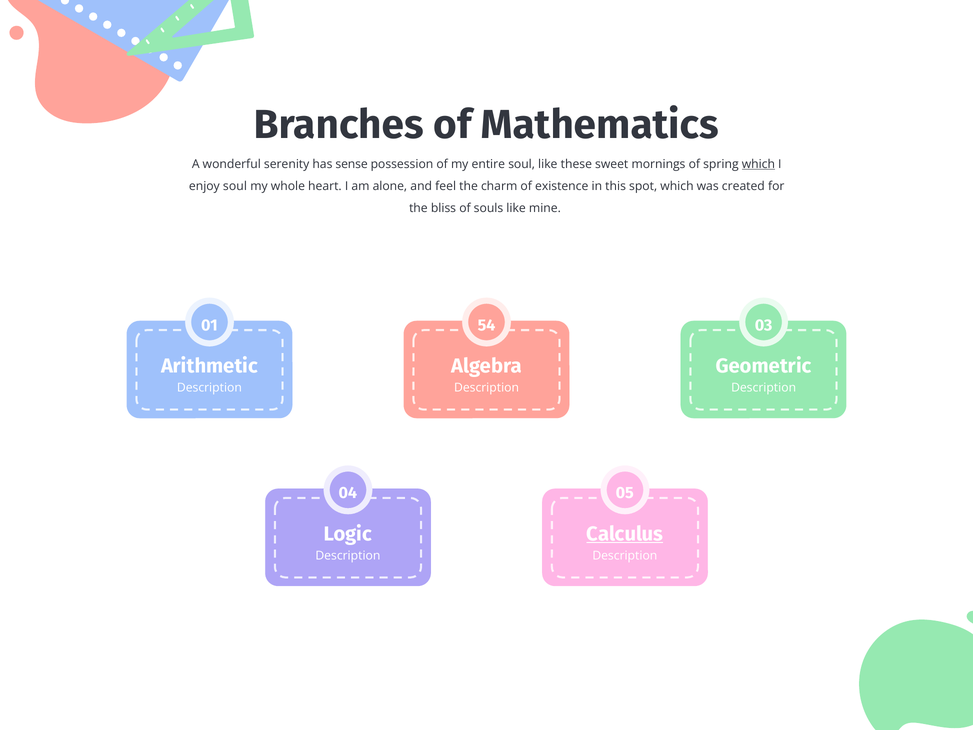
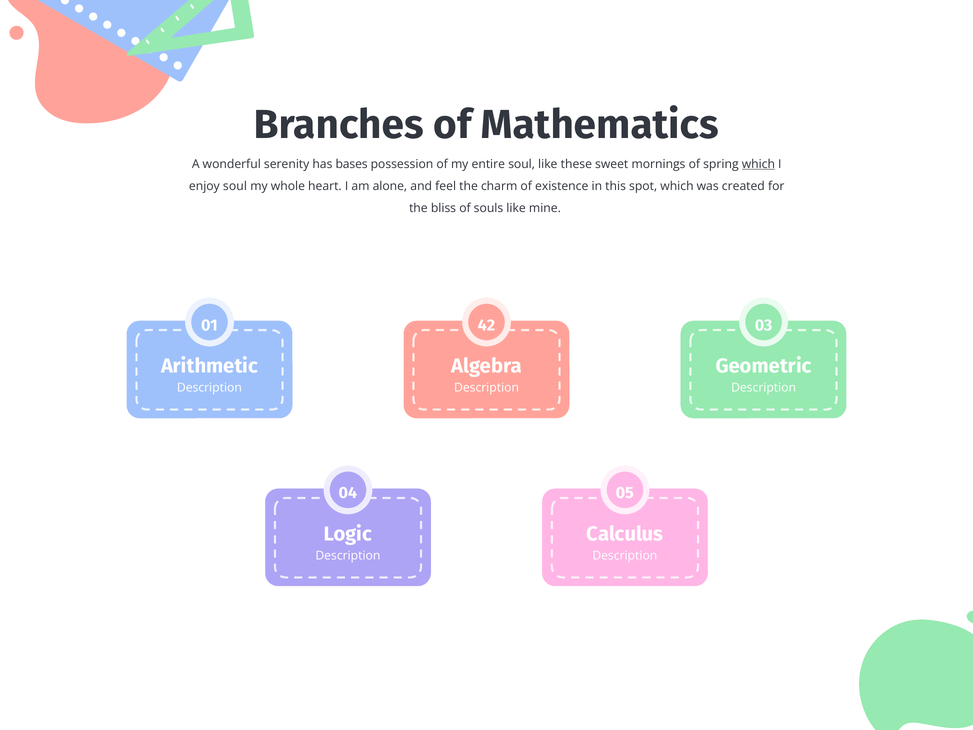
sense: sense -> bases
54: 54 -> 42
Calculus underline: present -> none
